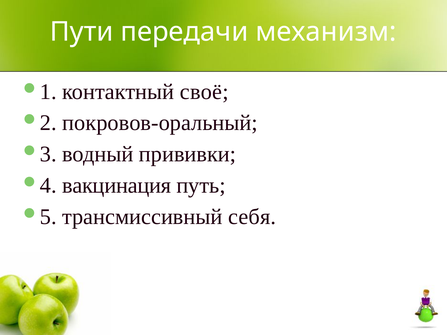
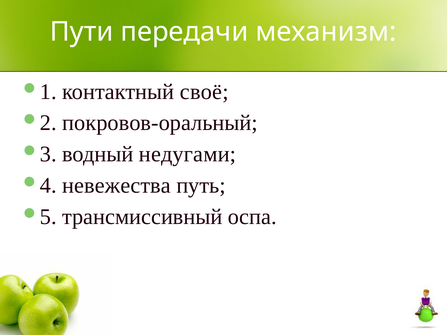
прививки: прививки -> недугами
вакцинация: вакцинация -> невежества
себя: себя -> оспа
